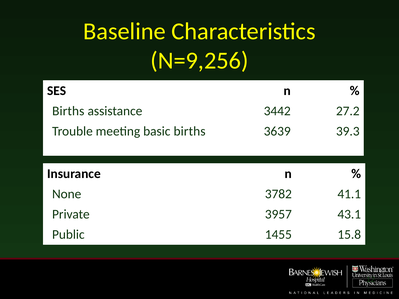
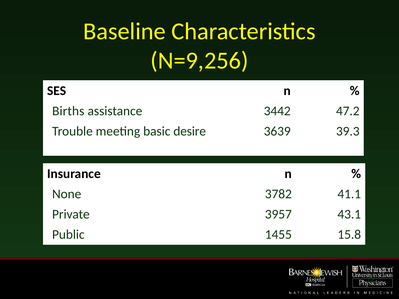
27.2: 27.2 -> 47.2
basic births: births -> desire
